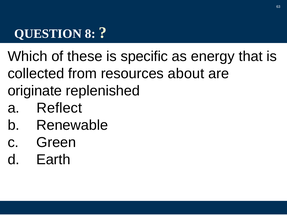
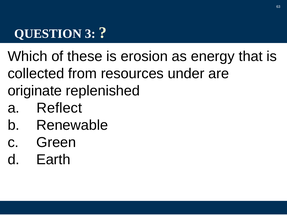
8: 8 -> 3
specific: specific -> erosion
about: about -> under
